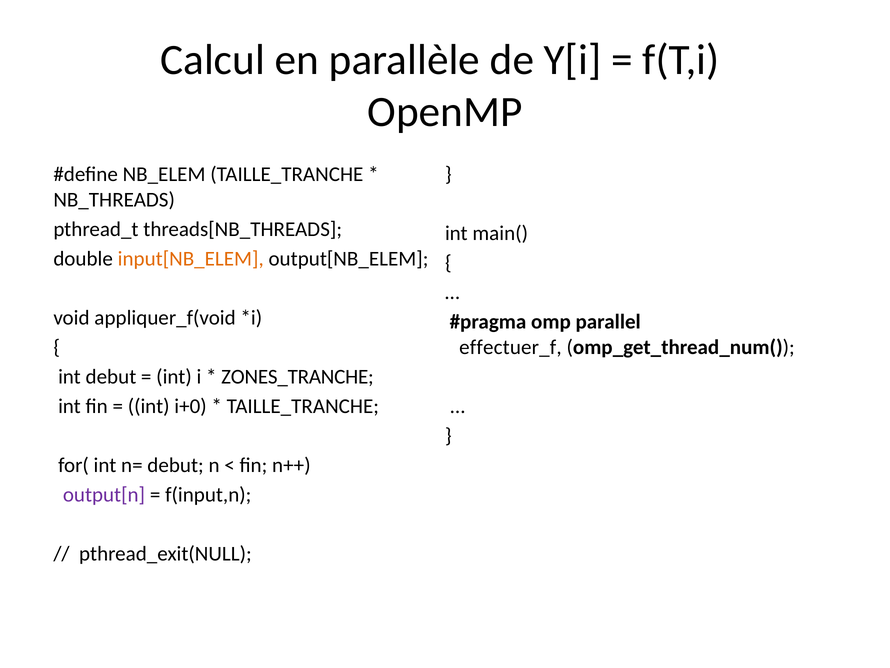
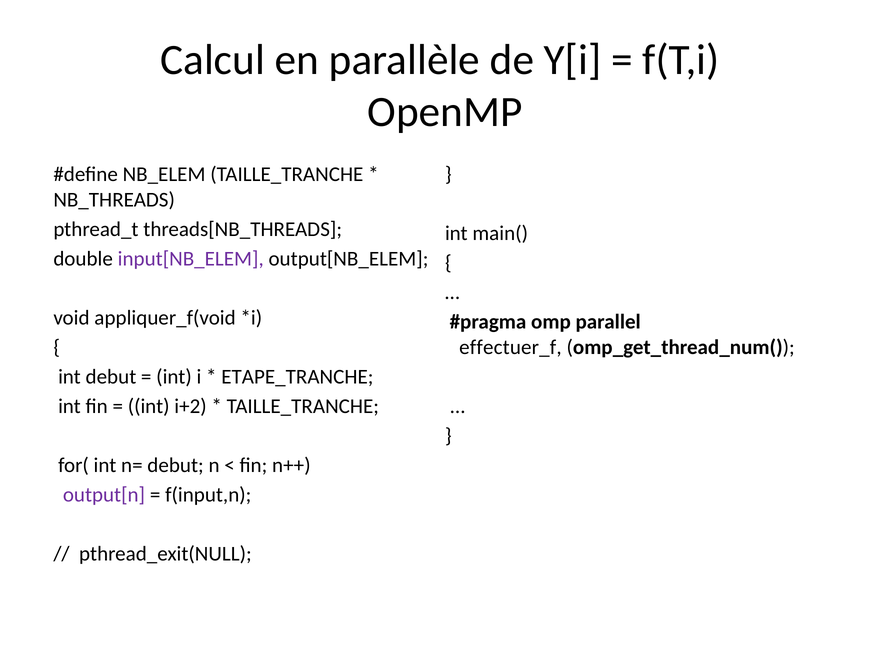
input[NB_ELEM colour: orange -> purple
ZONES_TRANCHE: ZONES_TRANCHE -> ETAPE_TRANCHE
i+0: i+0 -> i+2
